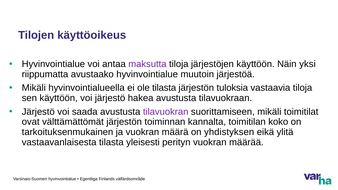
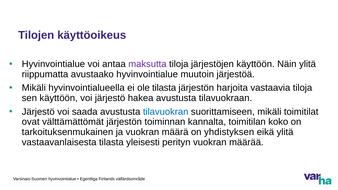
Näin yksi: yksi -> ylitä
tuloksia: tuloksia -> harjoita
tilavuokran colour: purple -> blue
